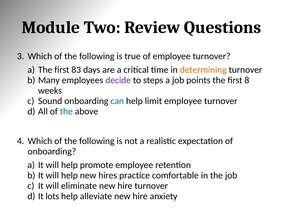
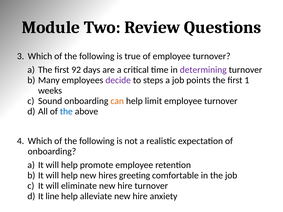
83: 83 -> 92
determining colour: orange -> purple
8: 8 -> 1
can colour: blue -> orange
practice: practice -> greeting
lots: lots -> line
